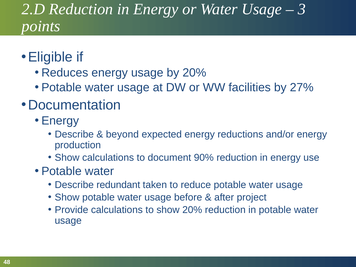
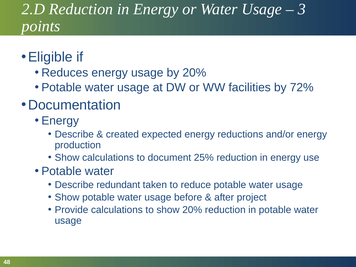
27%: 27% -> 72%
beyond: beyond -> created
90%: 90% -> 25%
